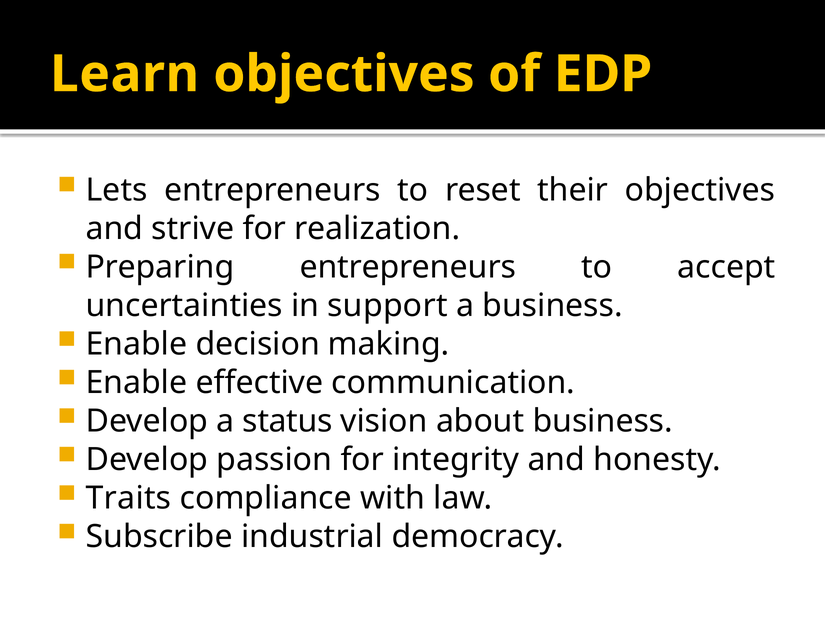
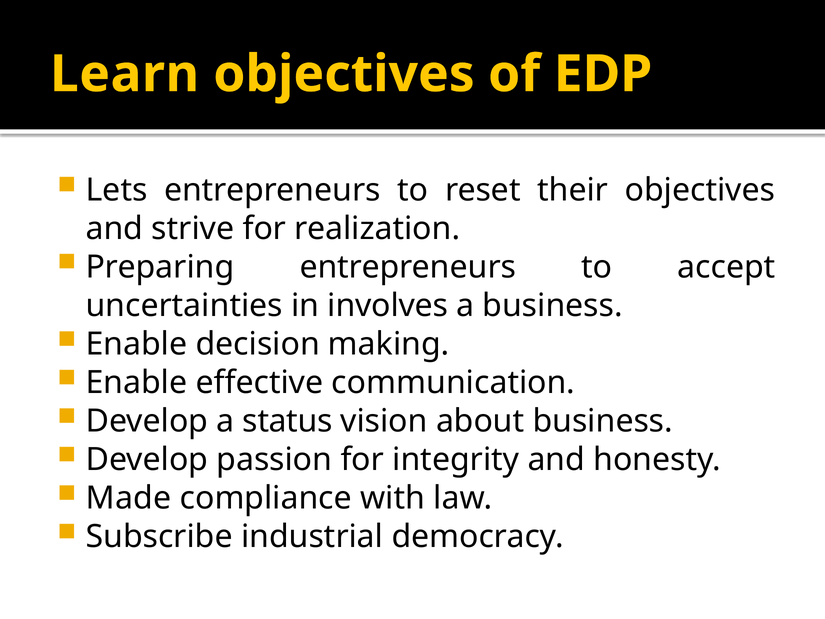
support: support -> involves
Traits: Traits -> Made
